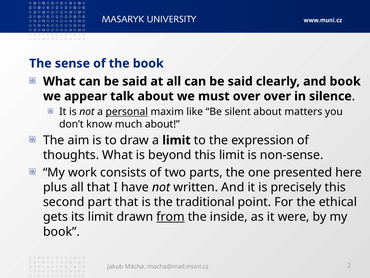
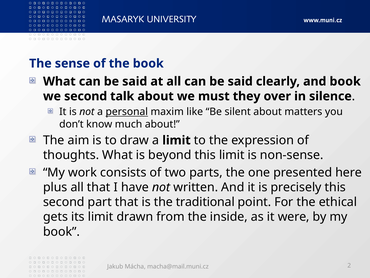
we appear: appear -> second
must over: over -> they
from underline: present -> none
